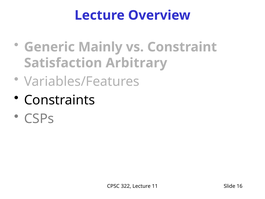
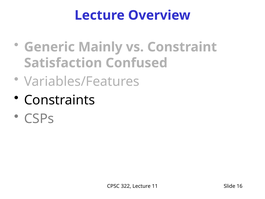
Arbitrary: Arbitrary -> Confused
